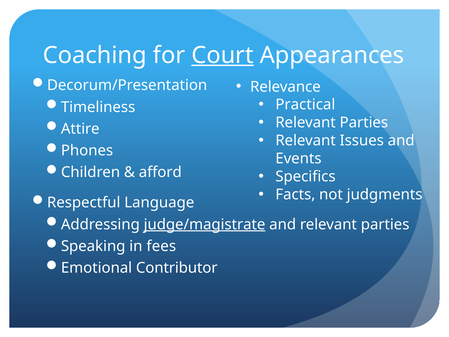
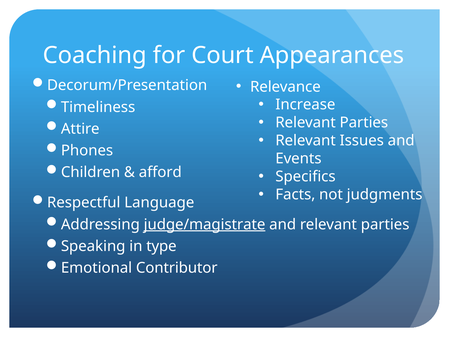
Court underline: present -> none
Practical: Practical -> Increase
fees: fees -> type
